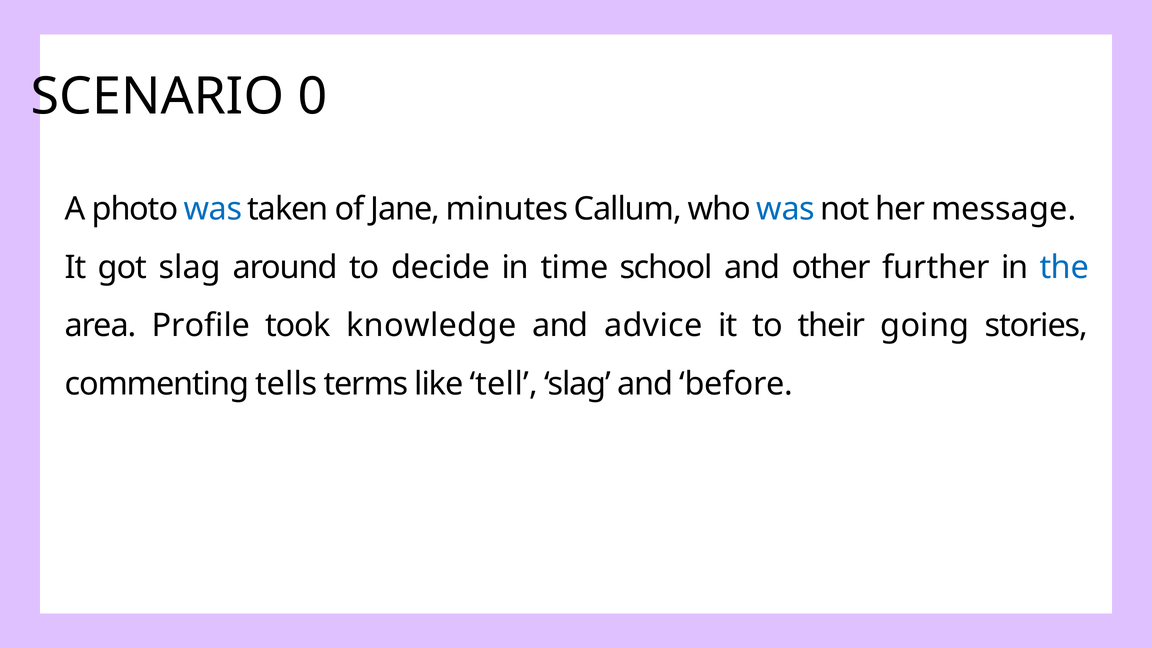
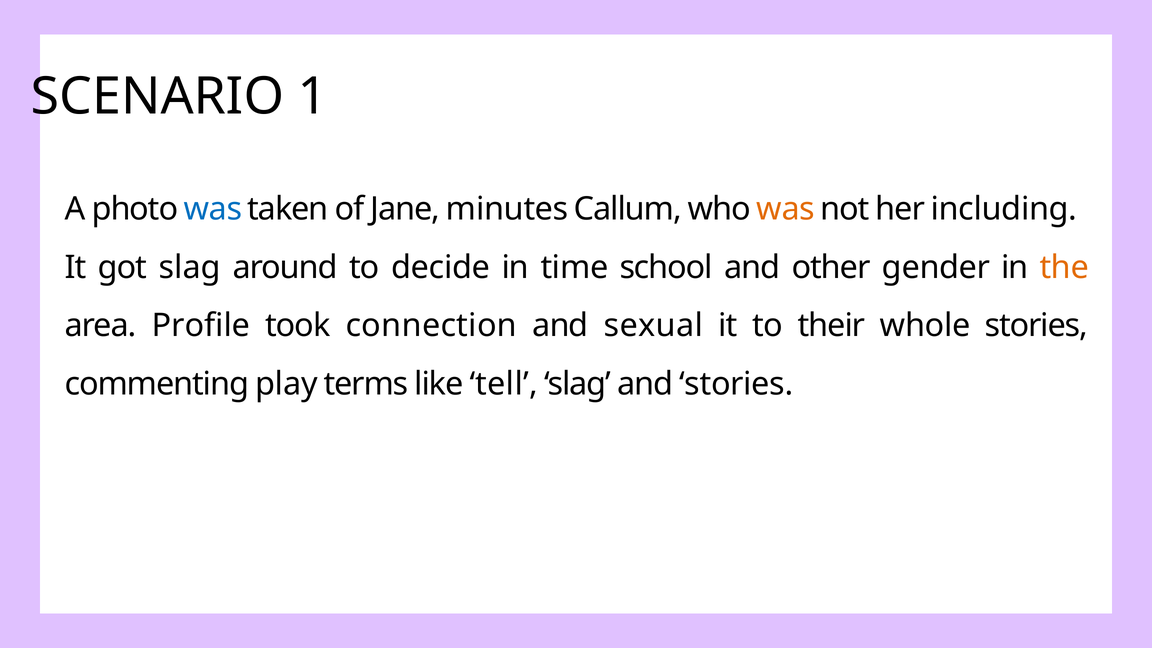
0: 0 -> 1
was at (786, 209) colour: blue -> orange
message: message -> including
further: further -> gender
the colour: blue -> orange
knowledge: knowledge -> connection
advice: advice -> sexual
going: going -> whole
tells: tells -> play
and before: before -> stories
